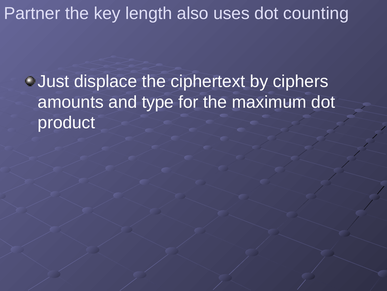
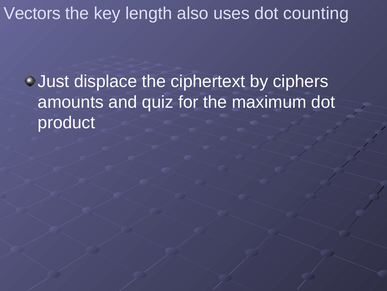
Partner: Partner -> Vectors
type: type -> quiz
